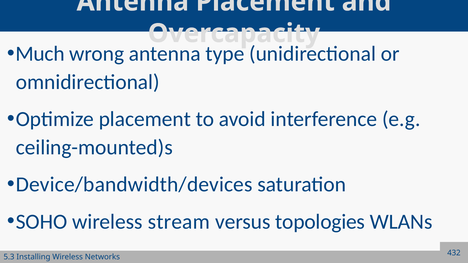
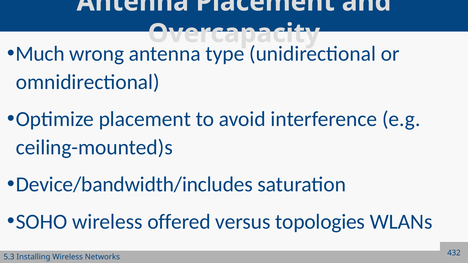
Device/bandwidth/devices: Device/bandwidth/devices -> Device/bandwidth/includes
stream: stream -> offered
